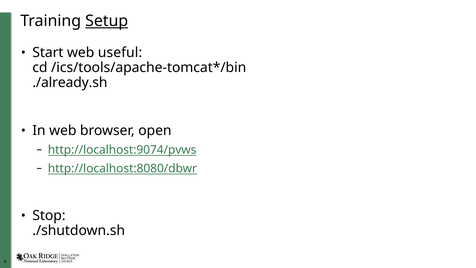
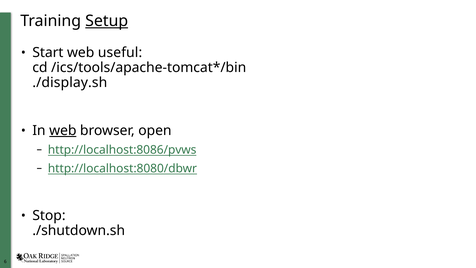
./already.sh: ./already.sh -> ./display.sh
web at (63, 130) underline: none -> present
http://localhost:9074/pvws: http://localhost:9074/pvws -> http://localhost:8086/pvws
